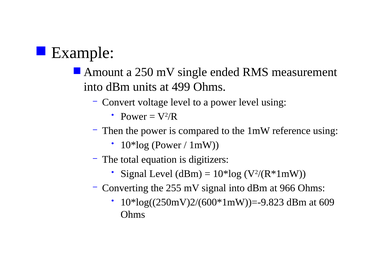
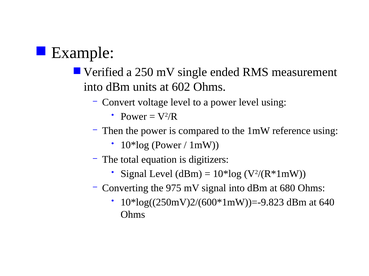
Amount: Amount -> Verified
499: 499 -> 602
255: 255 -> 975
966: 966 -> 680
609: 609 -> 640
